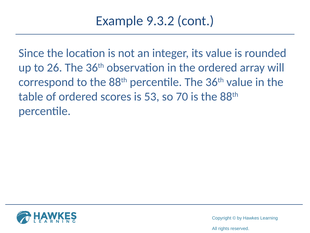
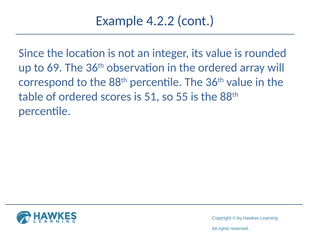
9.3.2: 9.3.2 -> 4.2.2
26: 26 -> 69
53: 53 -> 51
70: 70 -> 55
